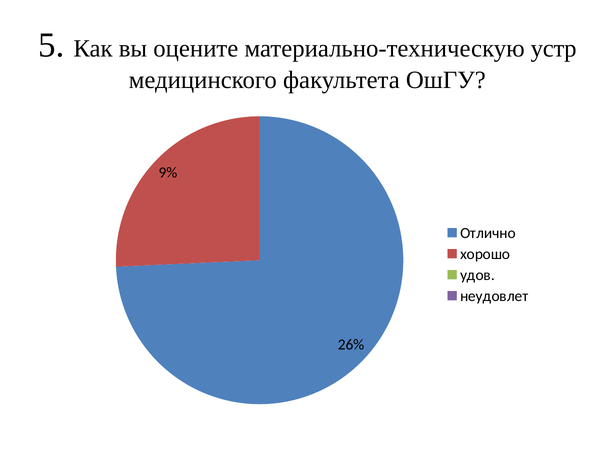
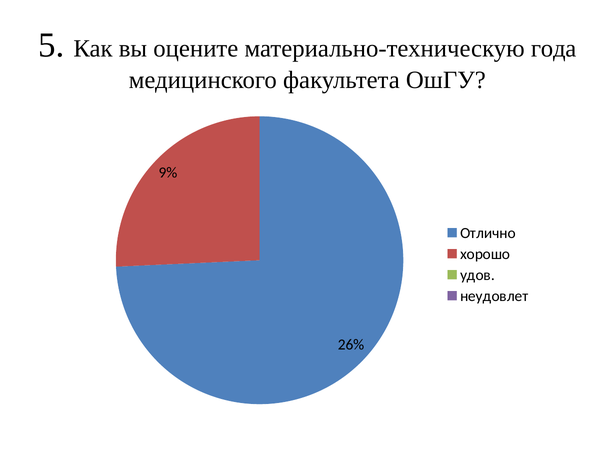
устр: устр -> года
